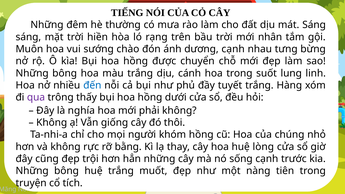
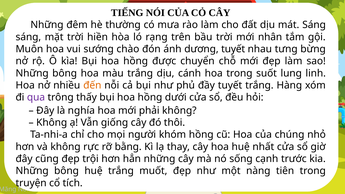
dương cạnh: cạnh -> tuyết
đến colour: blue -> orange
lòng: lòng -> nhất
